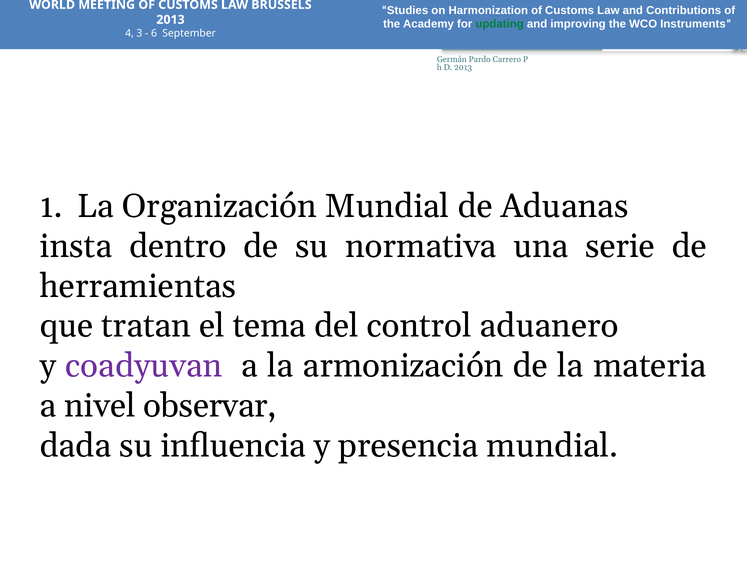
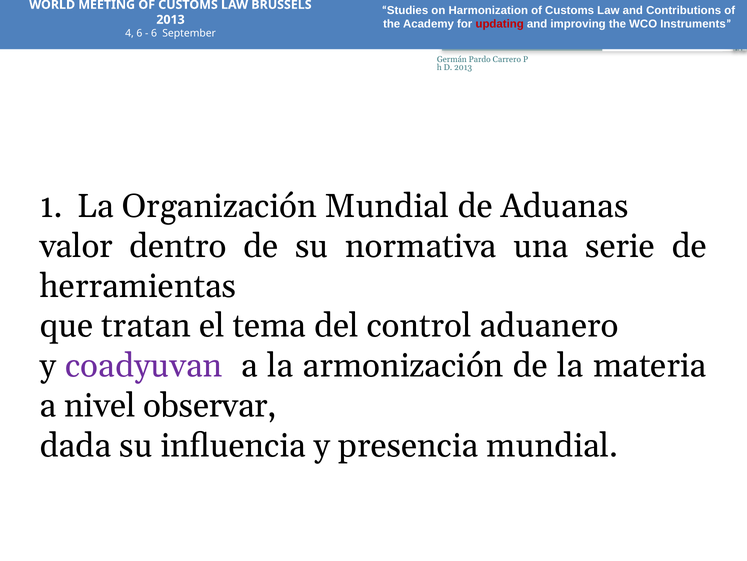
updating colour: green -> red
4 3: 3 -> 6
insta: insta -> valor
